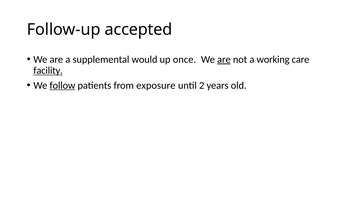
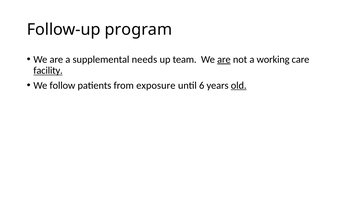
accepted: accepted -> program
would: would -> needs
once: once -> team
follow underline: present -> none
2: 2 -> 6
old underline: none -> present
